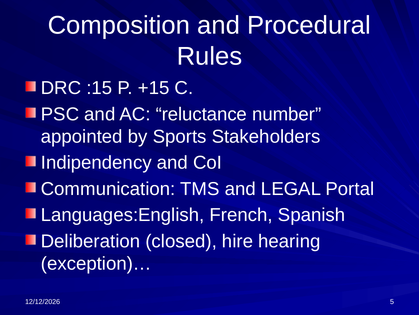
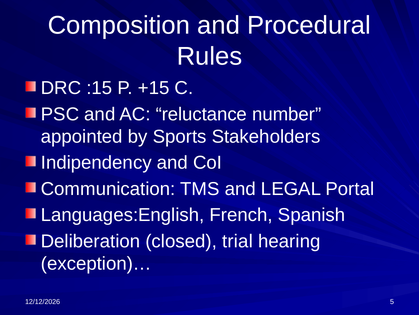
hire: hire -> trial
